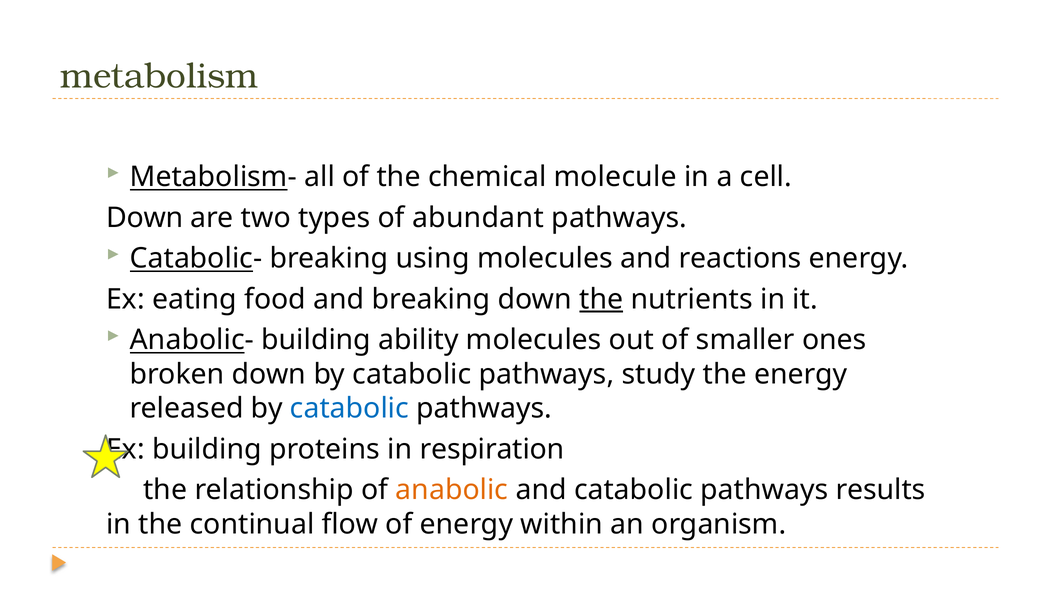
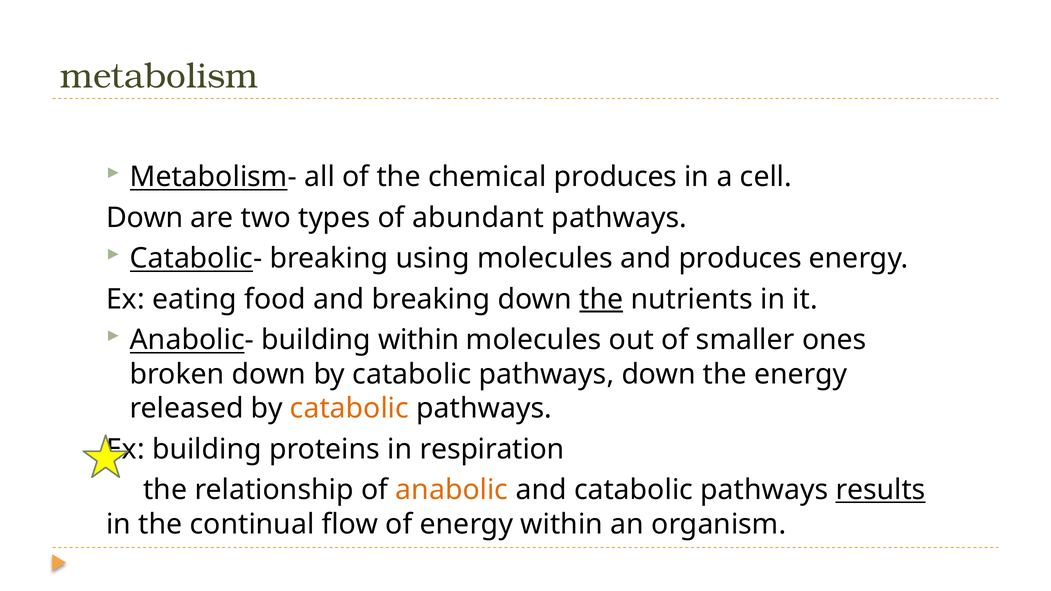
chemical molecule: molecule -> produces
and reactions: reactions -> produces
building ability: ability -> within
pathways study: study -> down
catabolic at (349, 409) colour: blue -> orange
results underline: none -> present
